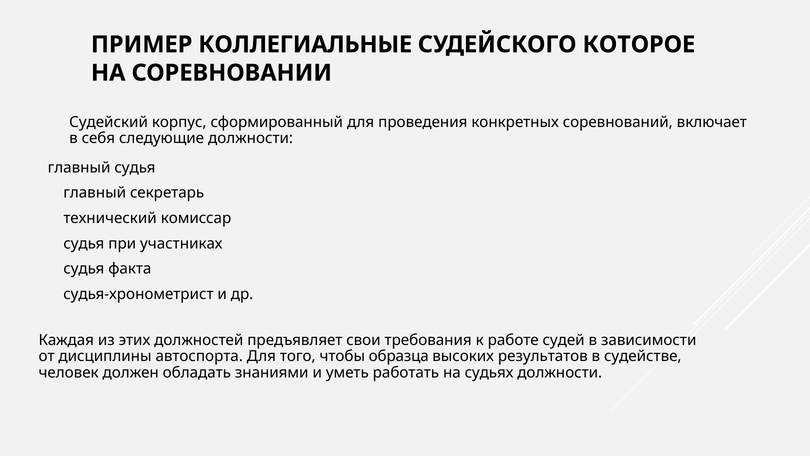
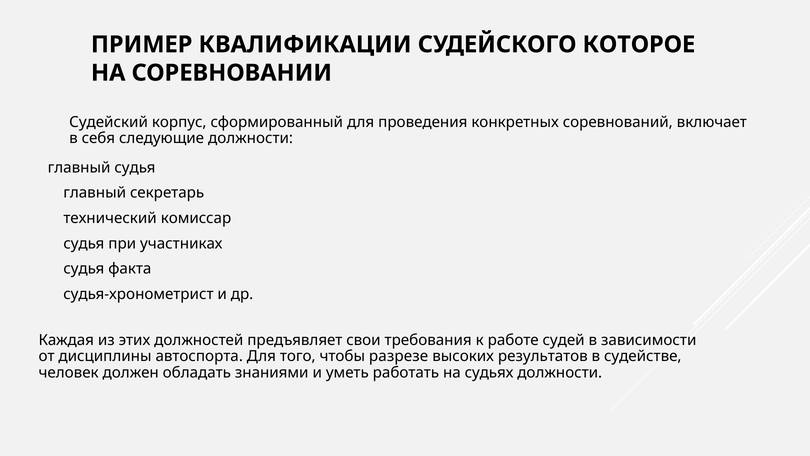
КОЛЛЕГИАЛЬНЫЕ: КОЛЛЕГИАЛЬНЫЕ -> КВАЛИФИКАЦИИ
образца: образца -> разрезе
